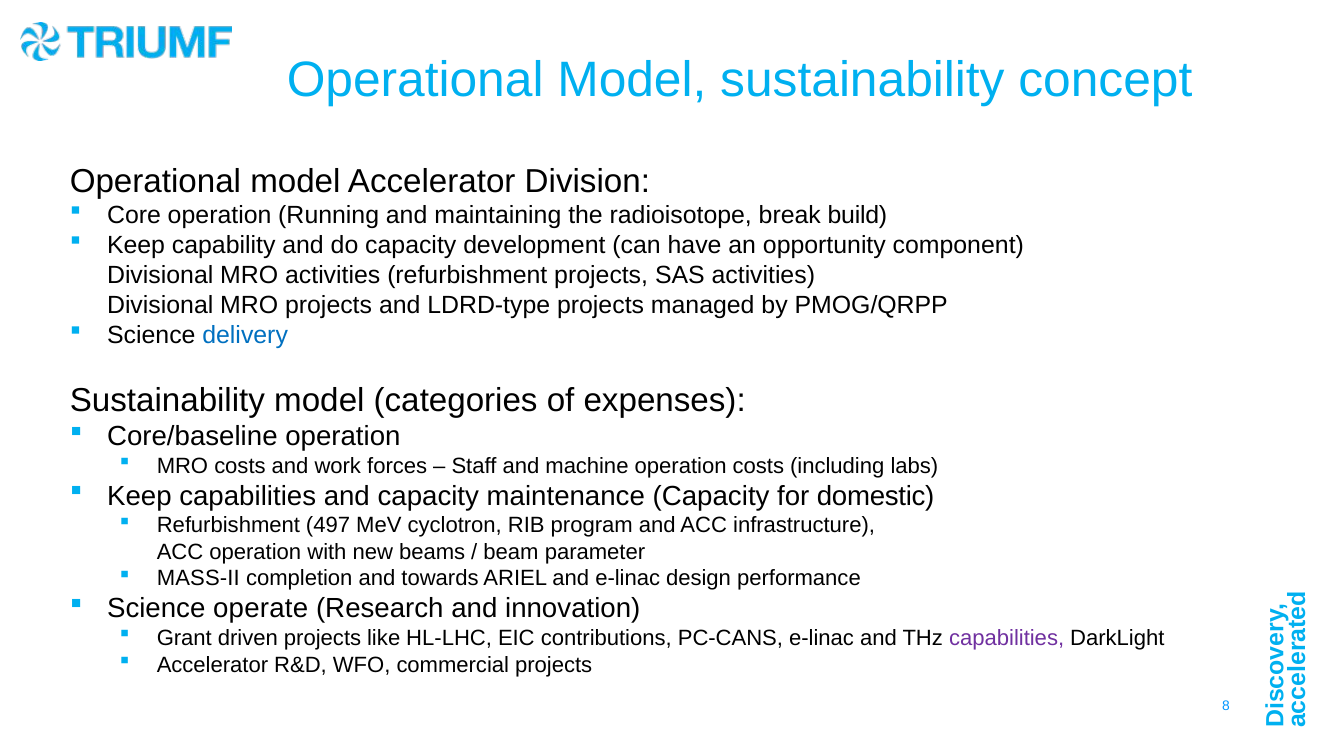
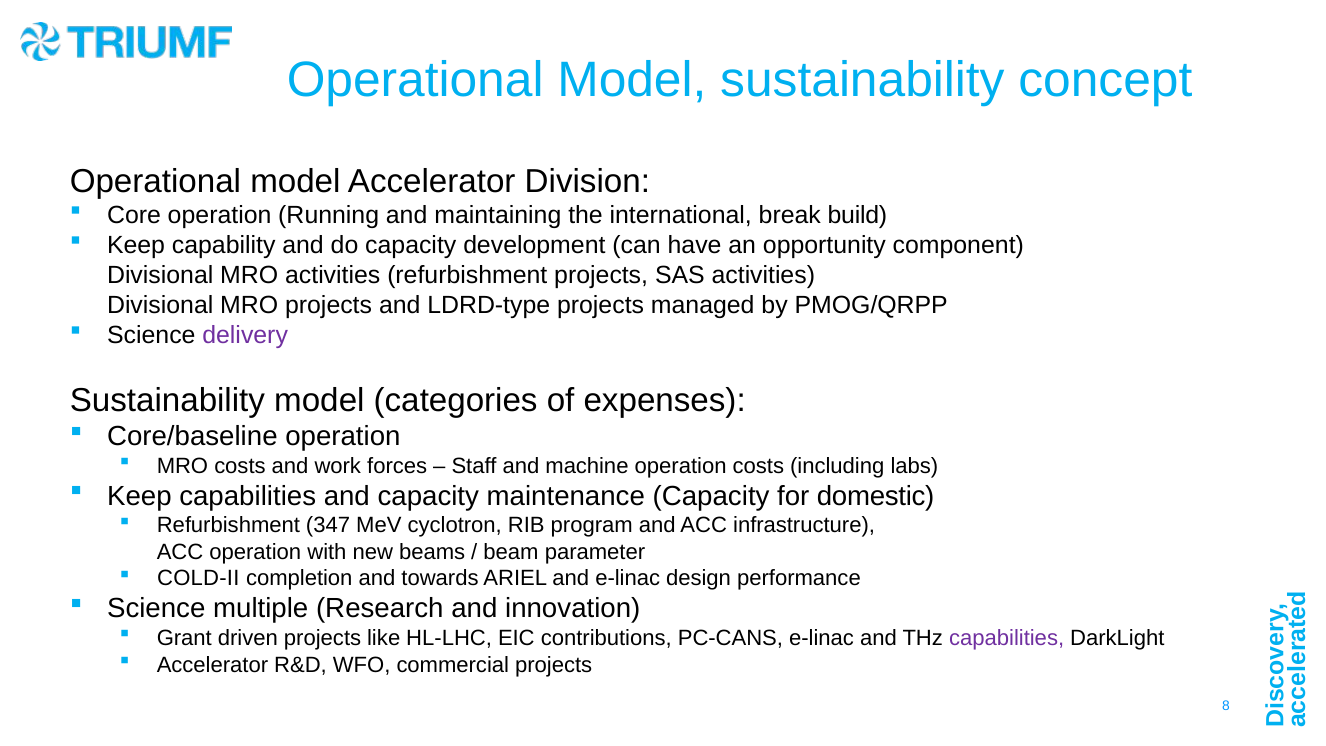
radioisotope: radioisotope -> international
delivery colour: blue -> purple
497: 497 -> 347
MASS-II: MASS-II -> COLD-II
operate: operate -> multiple
